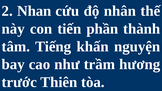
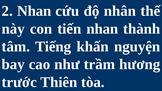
tiến phần: phần -> nhan
